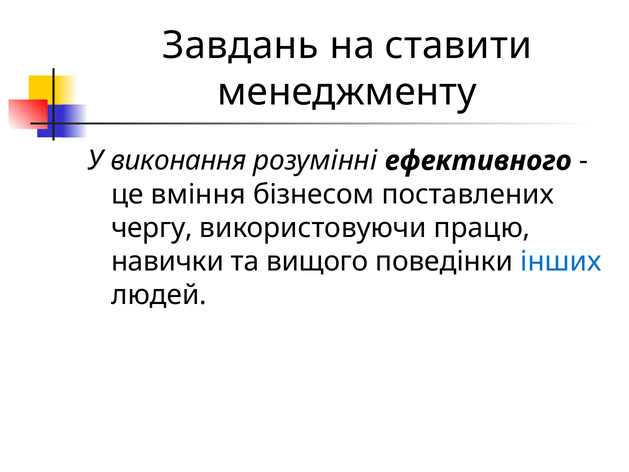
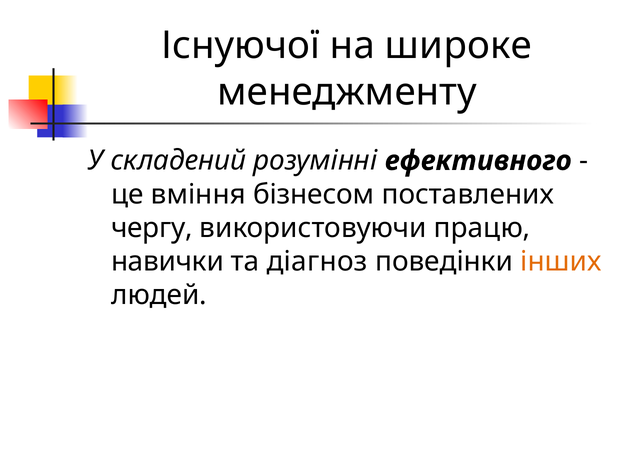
Завдань: Завдань -> Існуючої
ставити: ставити -> широке
виконання: виконання -> складений
вищого: вищого -> діагноз
інших colour: blue -> orange
